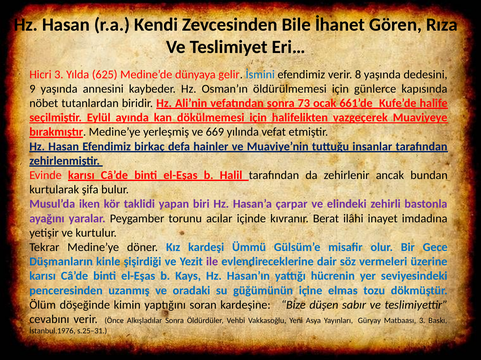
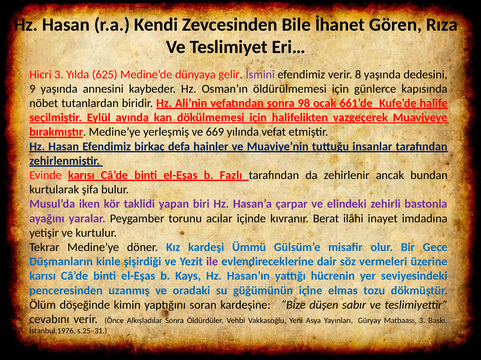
İsmini colour: blue -> purple
73: 73 -> 98
Halil: Halil -> Fazlı
